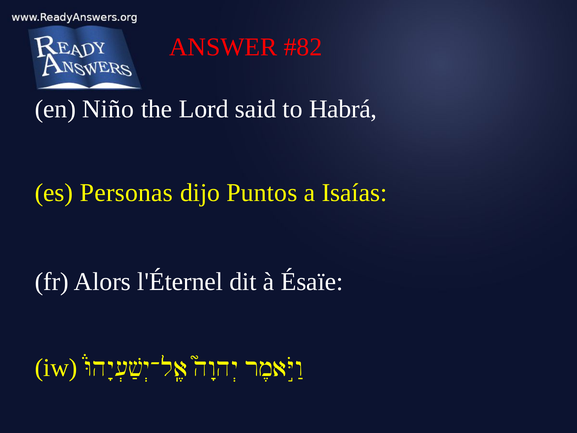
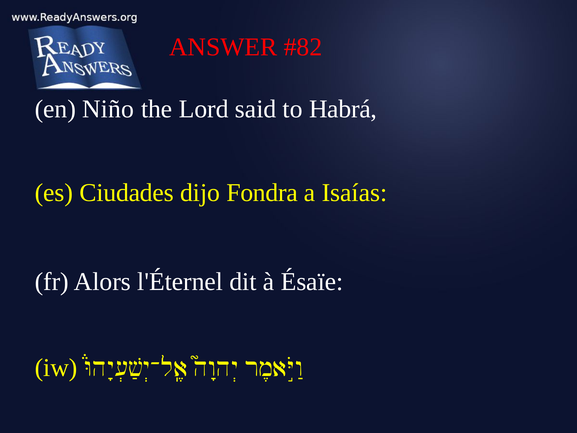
Personas: Personas -> Ciudades
Puntos: Puntos -> Fondra
